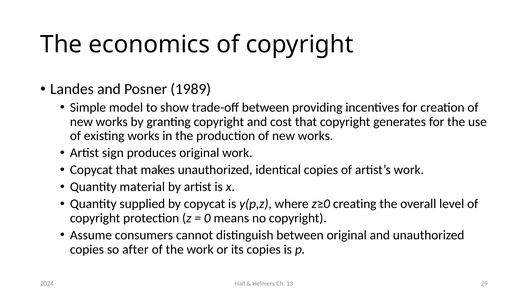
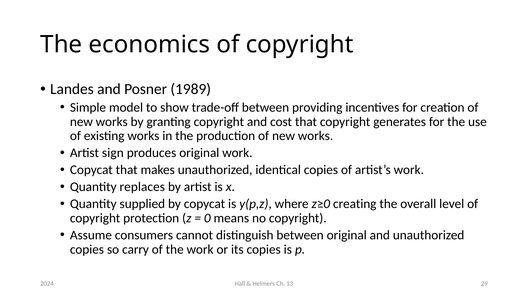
material: material -> replaces
after: after -> carry
